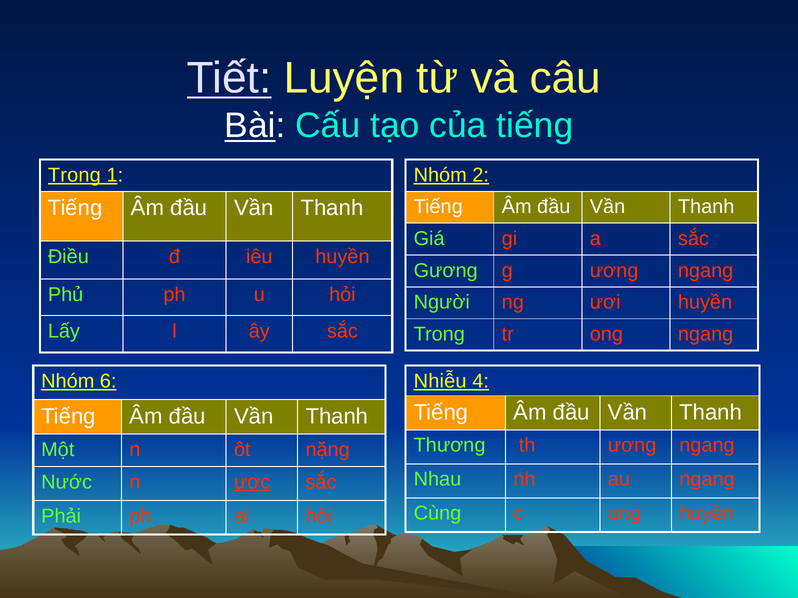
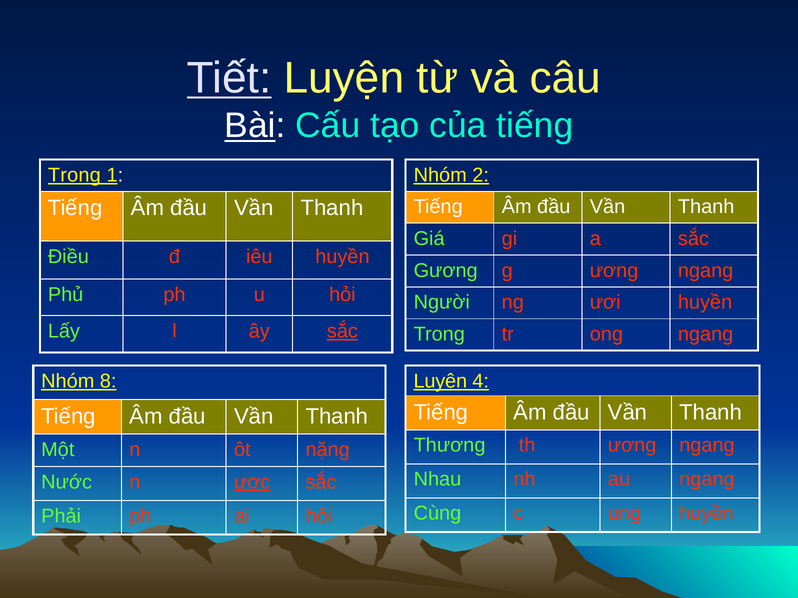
sắc at (342, 331) underline: none -> present
6: 6 -> 8
Nhiễu at (440, 381): Nhiễu -> Luyện
